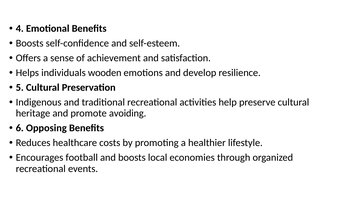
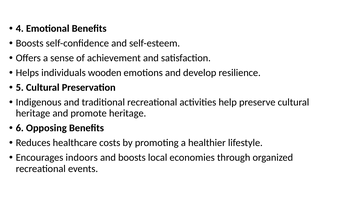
promote avoiding: avoiding -> heritage
football: football -> indoors
